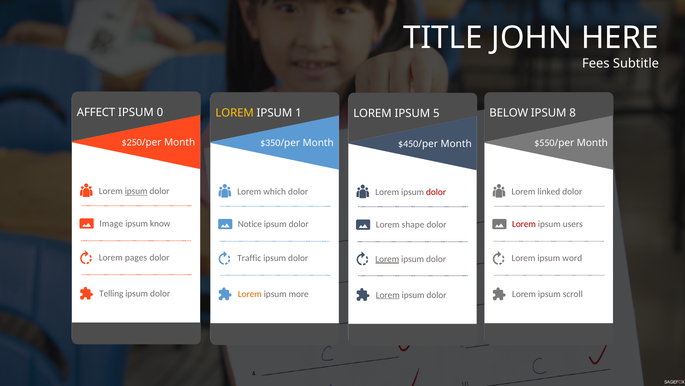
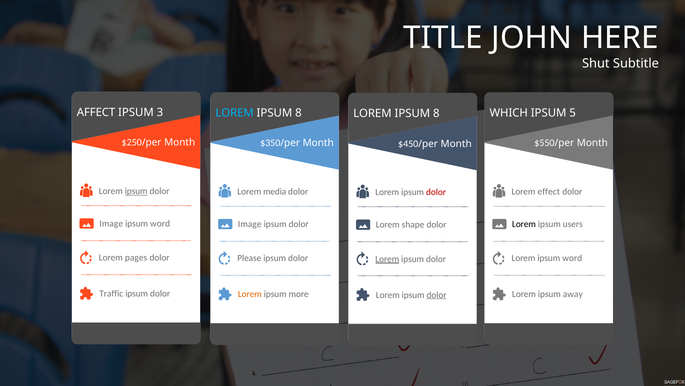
Fees: Fees -> Shut
0: 0 -> 3
LOREM at (235, 113) colour: yellow -> light blue
1 at (298, 113): 1 -> 8
BELOW: BELOW -> WHICH
8: 8 -> 5
5 at (436, 113): 5 -> 8
which: which -> media
linked: linked -> effect
know at (160, 223): know -> word
Notice at (250, 224): Notice -> Image
Lorem at (524, 224) colour: red -> black
Traffic: Traffic -> Please
Telling: Telling -> Traffic
scroll: scroll -> away
Lorem at (388, 294) underline: present -> none
dolor at (437, 294) underline: none -> present
